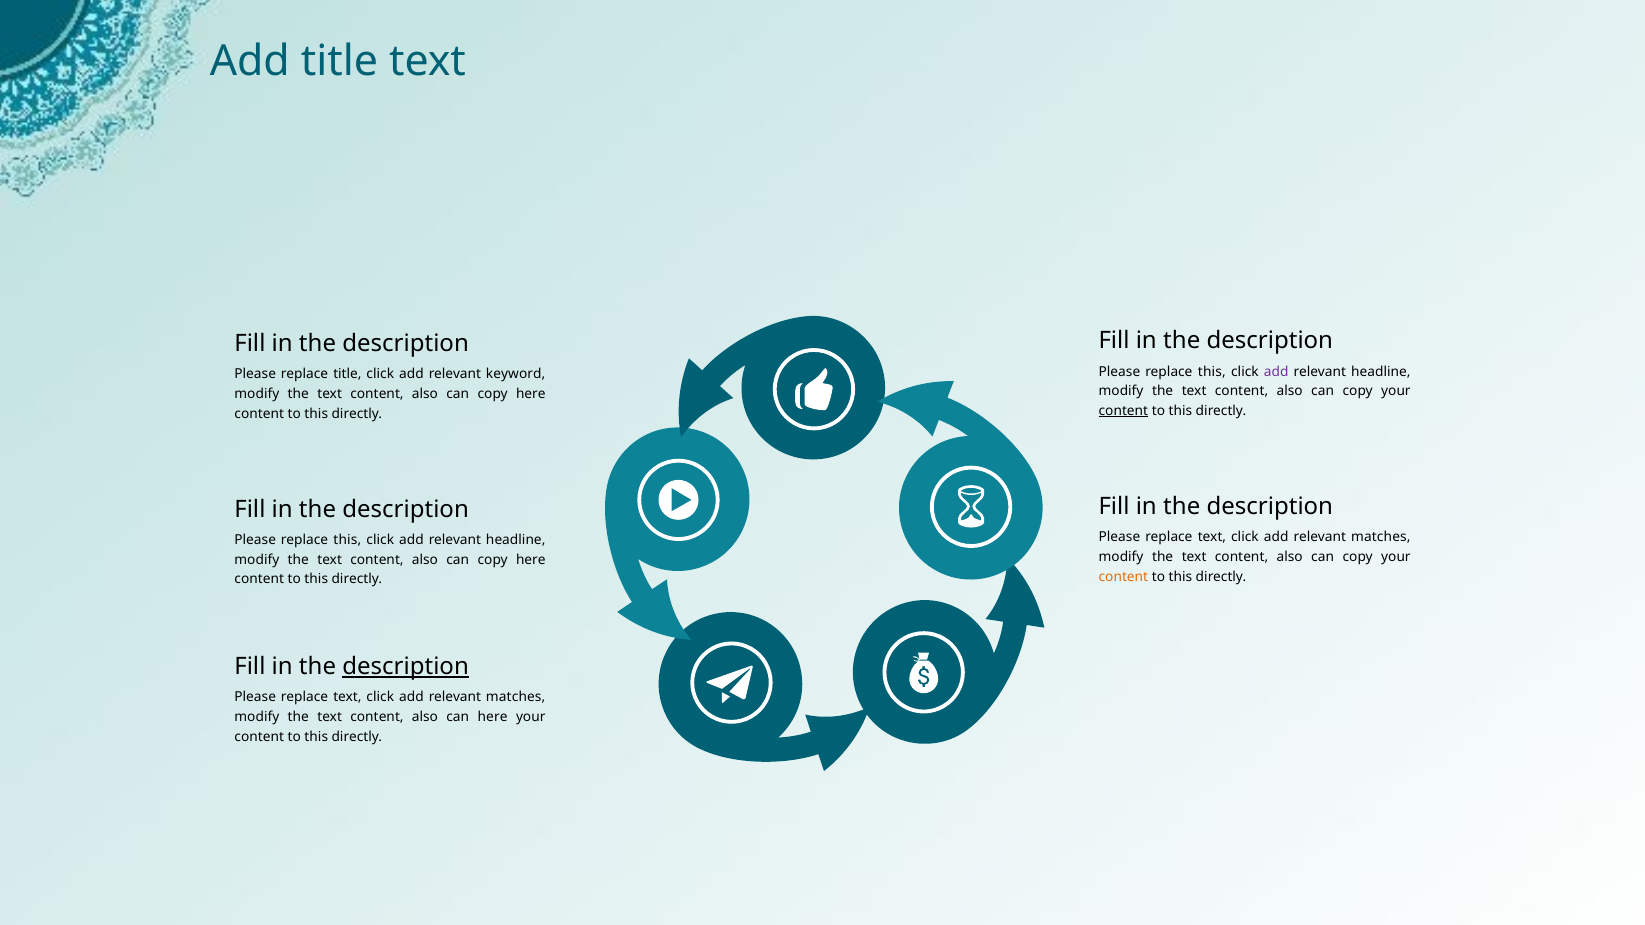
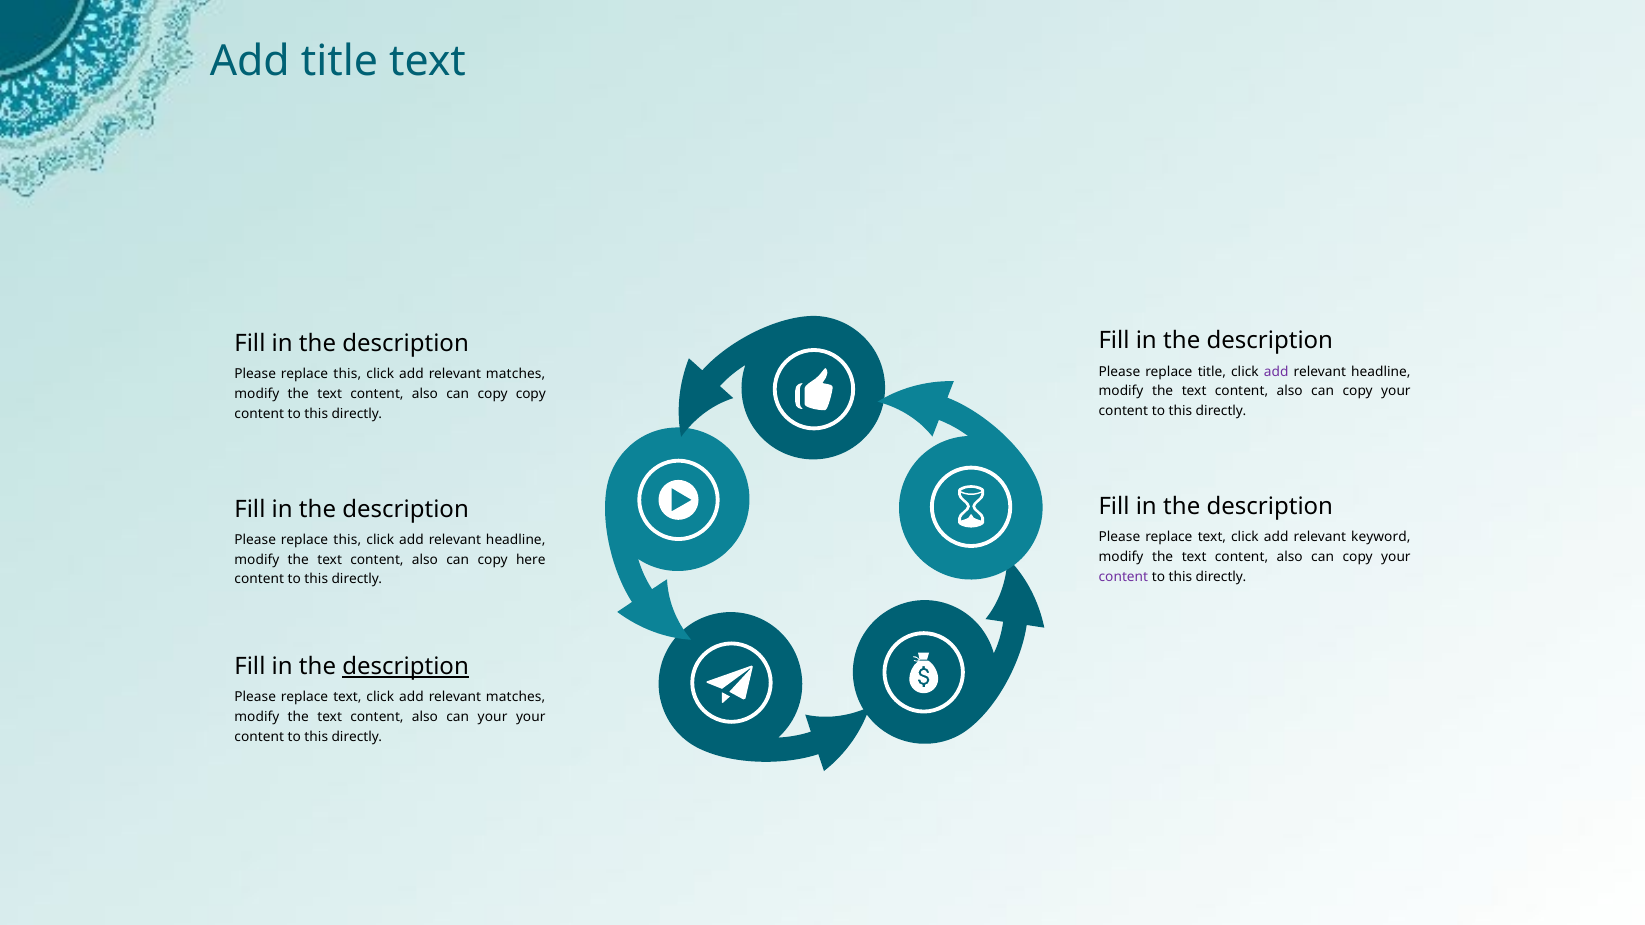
this at (1212, 372): this -> title
title at (347, 374): title -> this
keyword at (516, 374): keyword -> matches
here at (531, 394): here -> copy
content at (1123, 411) underline: present -> none
matches at (1381, 537): matches -> keyword
content at (1123, 577) colour: orange -> purple
can here: here -> your
